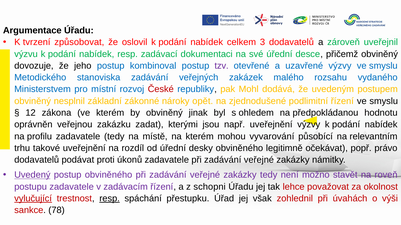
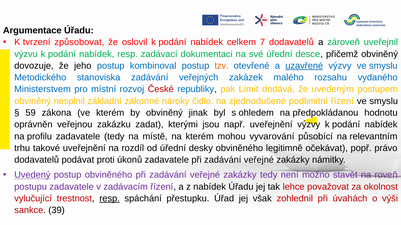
3: 3 -> 7
tzv colour: purple -> orange
uzavřené underline: none -> present
Mohl: Mohl -> Limit
opět: opět -> čidlo
12: 12 -> 59
z schopni: schopni -> nabídek
vylučující underline: present -> none
78: 78 -> 39
